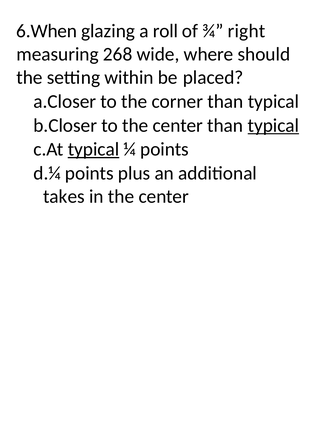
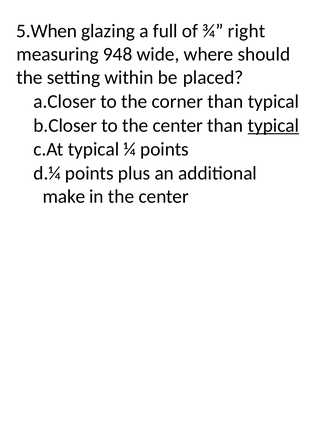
6.When: 6.When -> 5.When
roll: roll -> full
268: 268 -> 948
typical at (94, 149) underline: present -> none
takes: takes -> make
